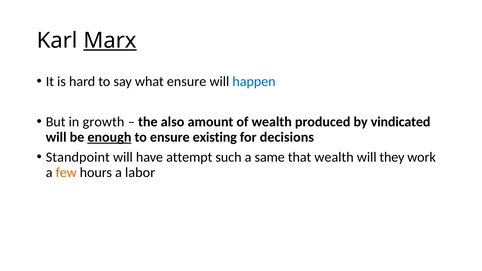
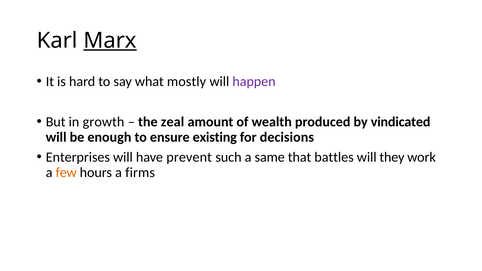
what ensure: ensure -> mostly
happen colour: blue -> purple
also: also -> zeal
enough underline: present -> none
Standpoint: Standpoint -> Enterprises
attempt: attempt -> prevent
that wealth: wealth -> battles
labor: labor -> firms
